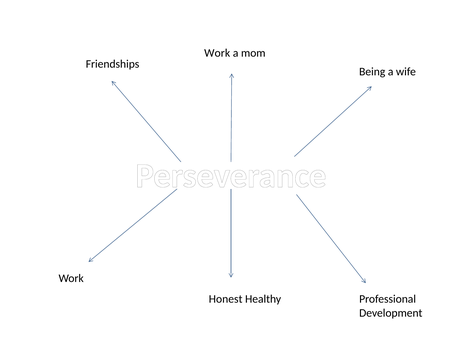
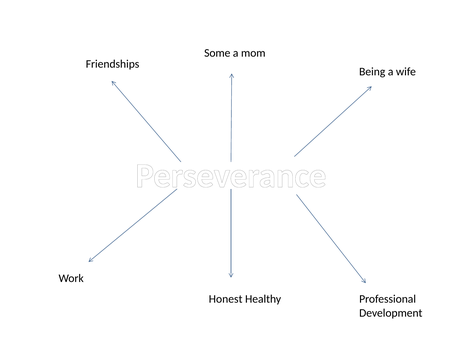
Work at (217, 53): Work -> Some
